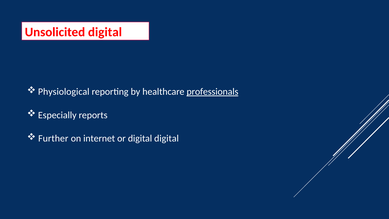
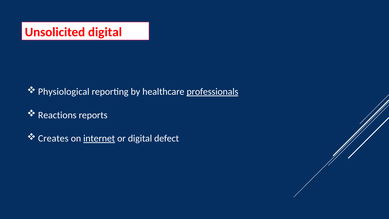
Especially: Especially -> Reactions
Further: Further -> Creates
internet underline: none -> present
digital digital: digital -> defect
